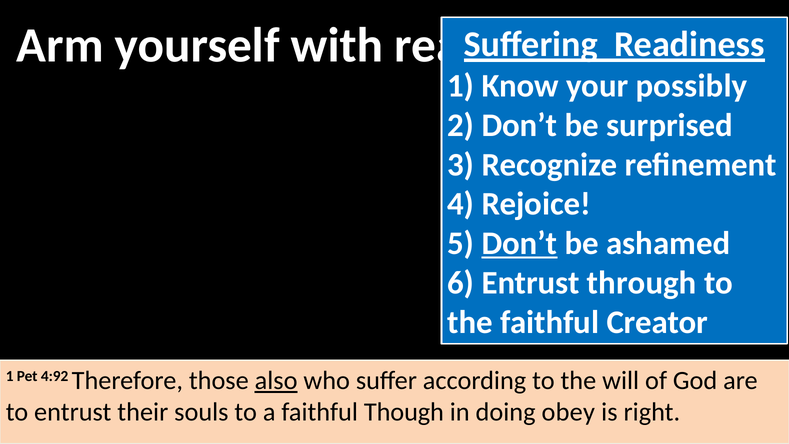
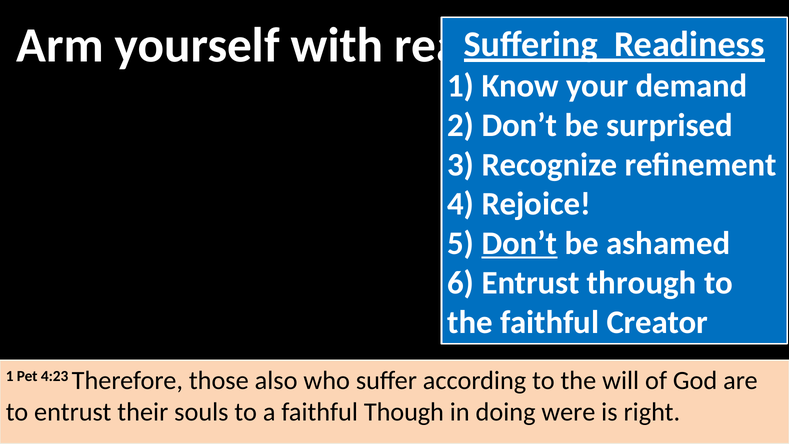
possibly: possibly -> demand
4:92: 4:92 -> 4:23
also underline: present -> none
obey: obey -> were
